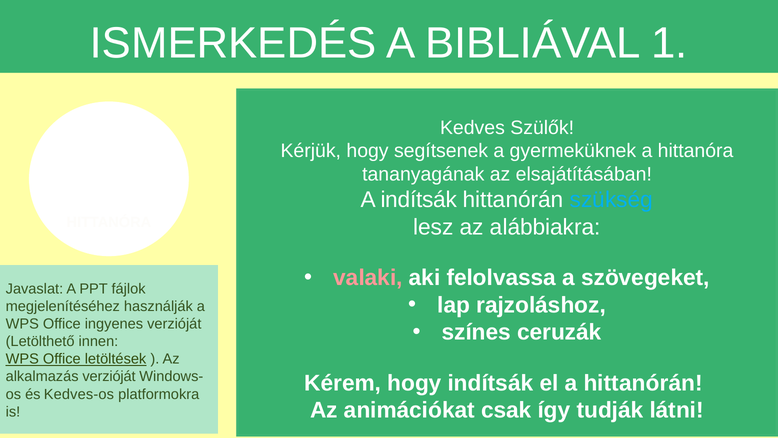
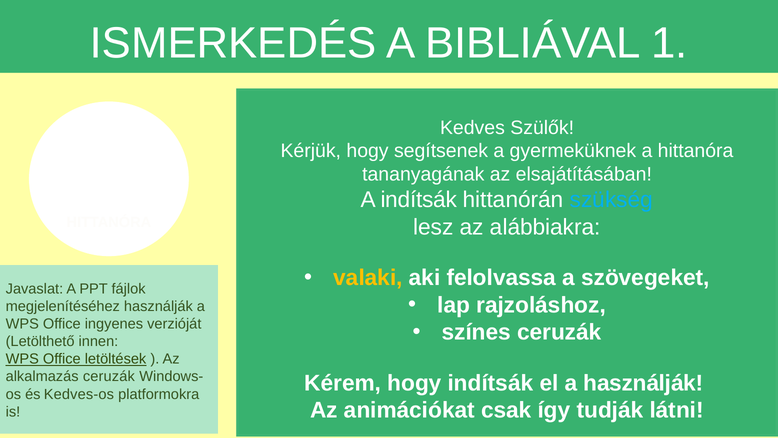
valaki colour: pink -> yellow
alkalmazás verzióját: verzióját -> ceruzák
a hittanórán: hittanórán -> használják
